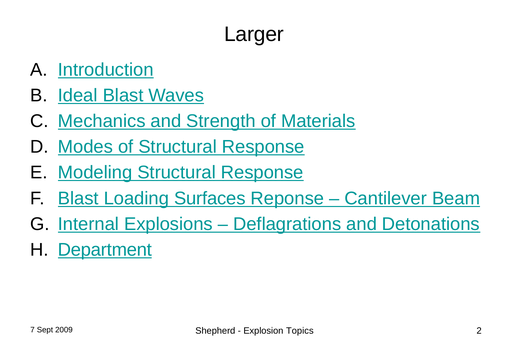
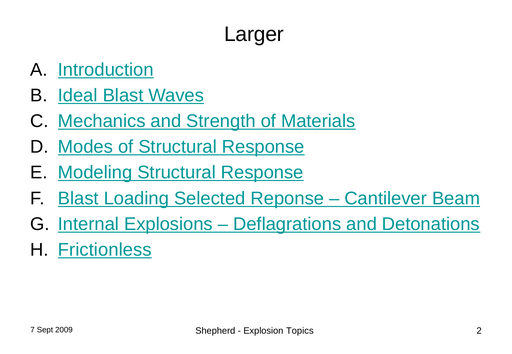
Surfaces: Surfaces -> Selected
Department: Department -> Frictionless
